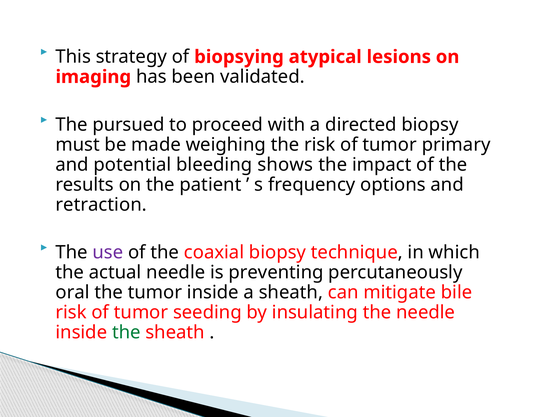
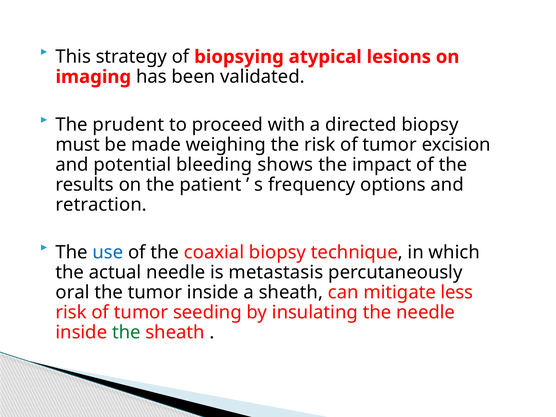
pursued: pursued -> prudent
primary: primary -> excision
use colour: purple -> blue
preventing: preventing -> metastasis
bile: bile -> less
